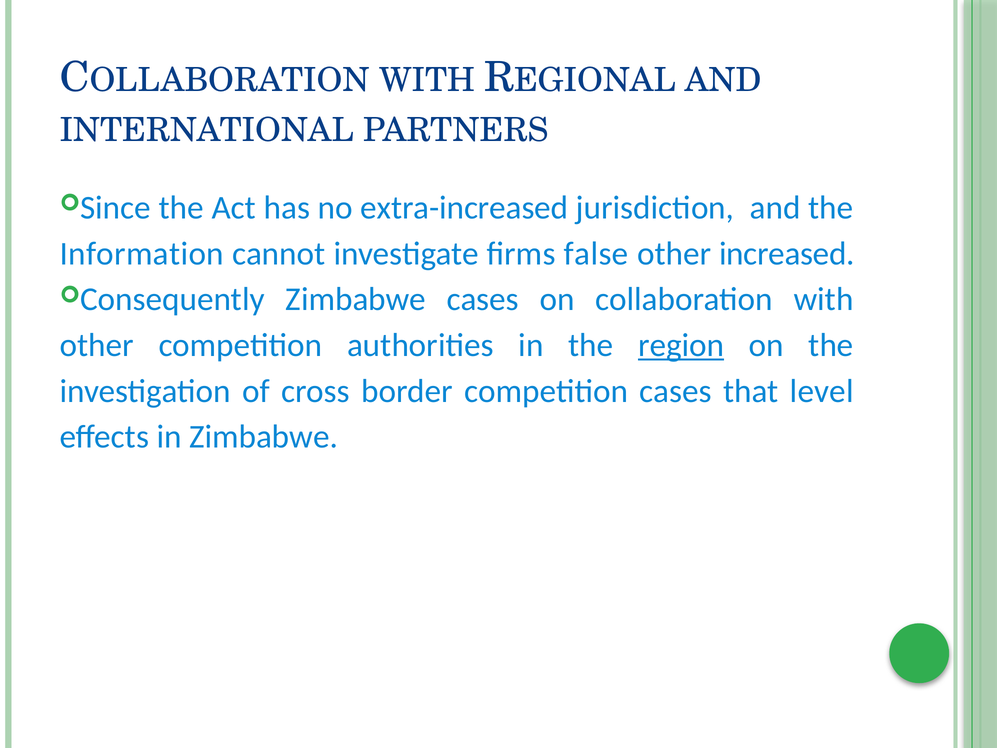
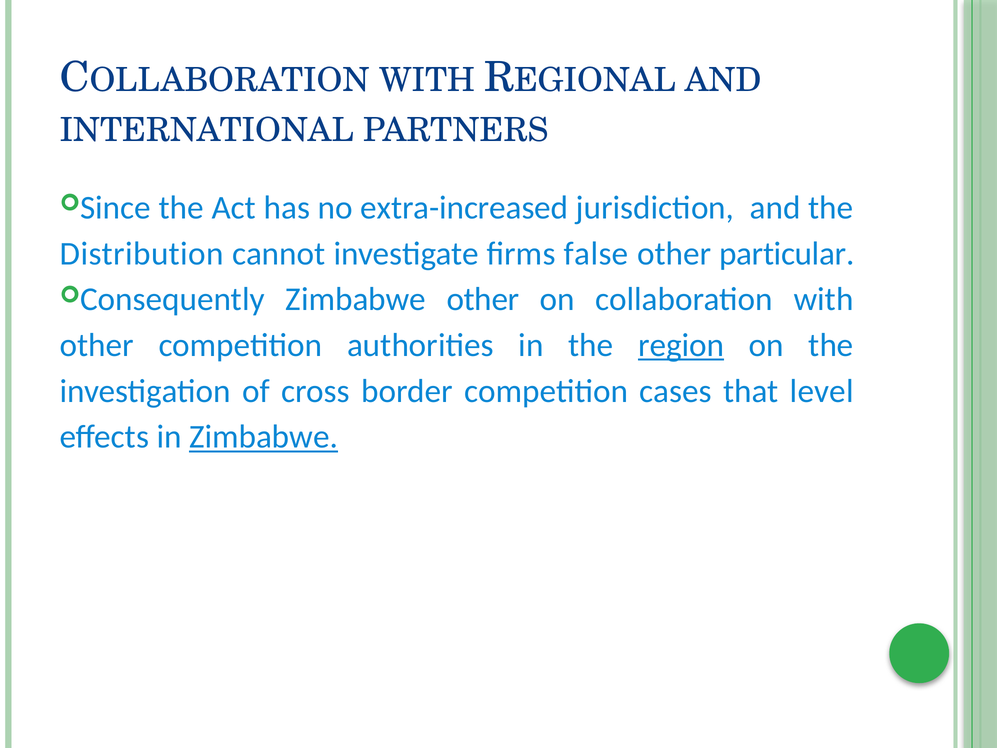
Information: Information -> Distribution
increased: increased -> particular
Zimbabwe cases: cases -> other
Zimbabwe at (264, 437) underline: none -> present
